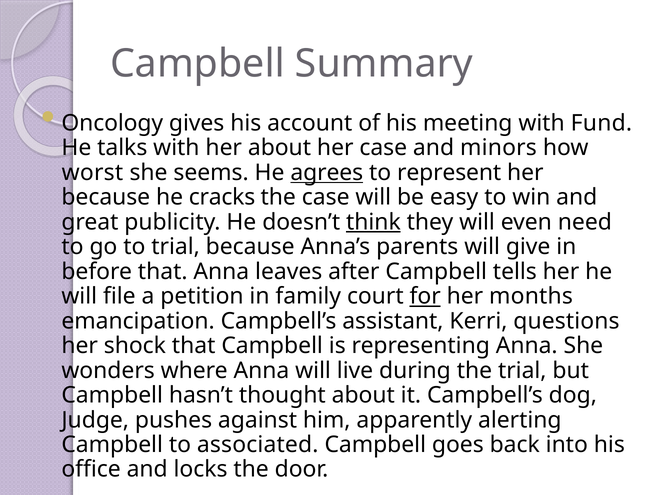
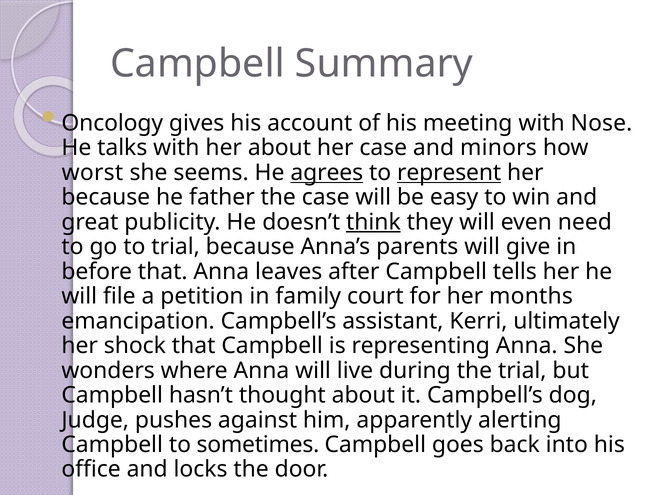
Fund: Fund -> Nose
represent underline: none -> present
cracks: cracks -> father
for underline: present -> none
questions: questions -> ultimately
associated: associated -> sometimes
